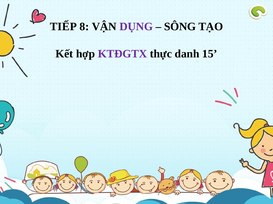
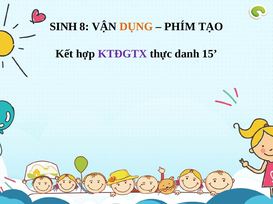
TIẾP: TIẾP -> SINH
DỤNG colour: purple -> orange
SÔNG: SÔNG -> PHÍM
